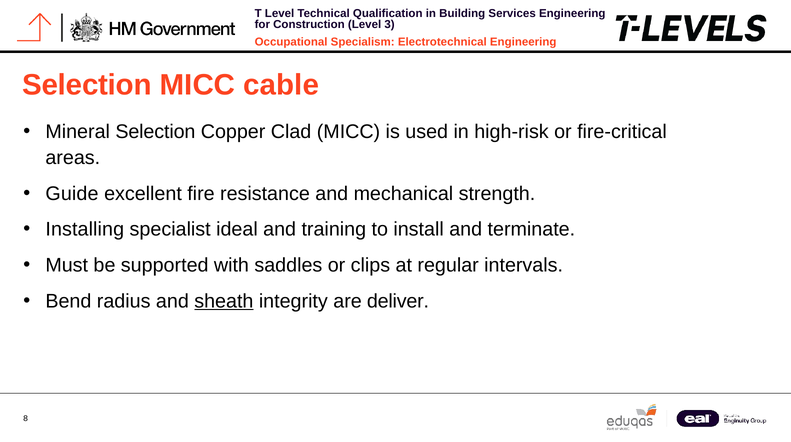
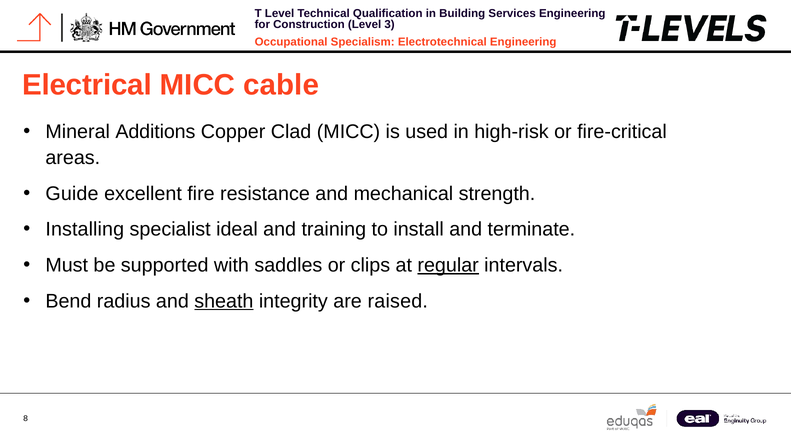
Selection at (87, 85): Selection -> Electrical
Mineral Selection: Selection -> Additions
regular underline: none -> present
deliver: deliver -> raised
